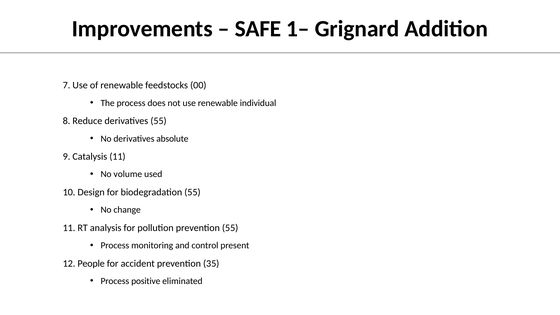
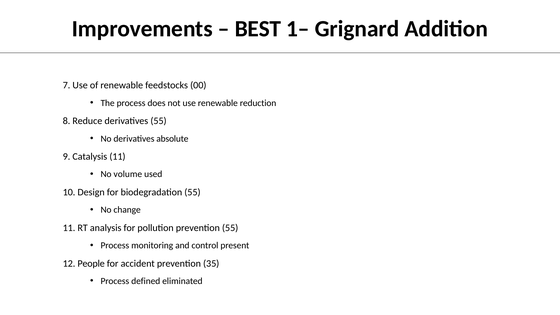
SAFE: SAFE -> BEST
individual: individual -> reduction
positive: positive -> defined
